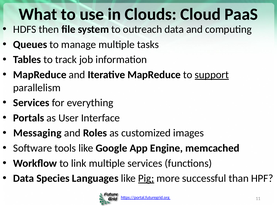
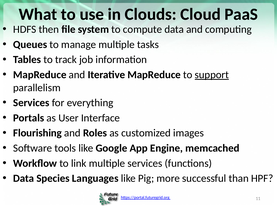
outreach: outreach -> compute
Messaging: Messaging -> Flourishing
Pig underline: present -> none
